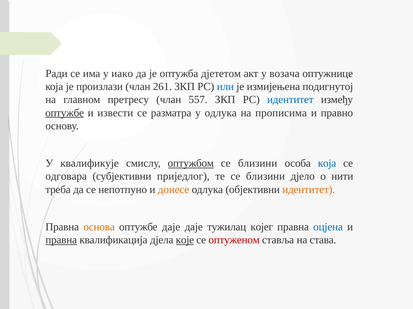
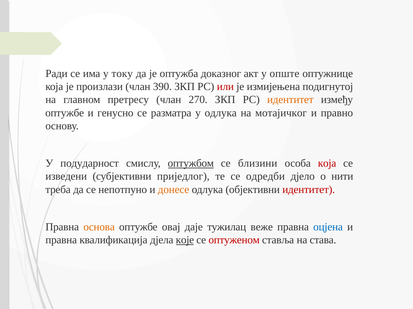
иако: иако -> току
дјететом: дјететом -> доказног
возача: возача -> опште
261: 261 -> 390
или colour: blue -> red
557: 557 -> 270
идентитет at (290, 100) colour: blue -> orange
оптужбе at (65, 113) underline: present -> none
извести: извести -> генусно
прописима: прописима -> мотајичког
квалификује: квалификује -> подударност
која at (327, 164) colour: blue -> red
одговара: одговара -> изведени
те се близини: близини -> одредби
идентитет at (309, 190) colour: orange -> red
оптужбе даје: даје -> овај
којег: којег -> веже
правна at (61, 241) underline: present -> none
